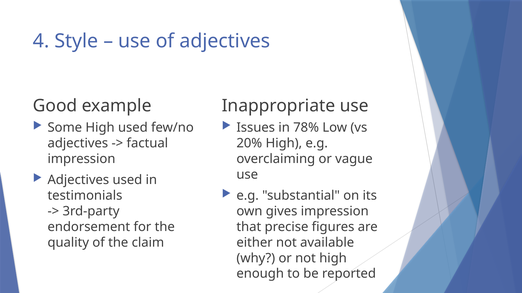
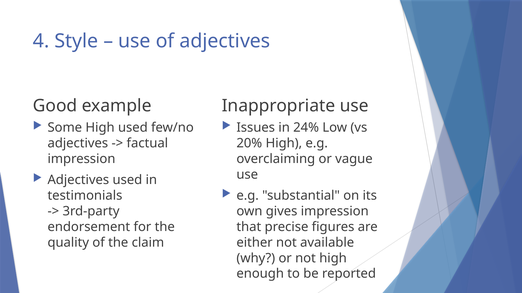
78%: 78% -> 24%
